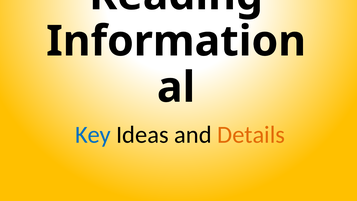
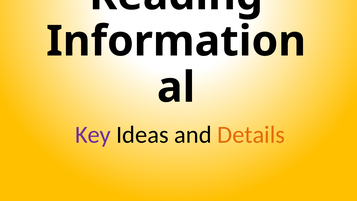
Key colour: blue -> purple
